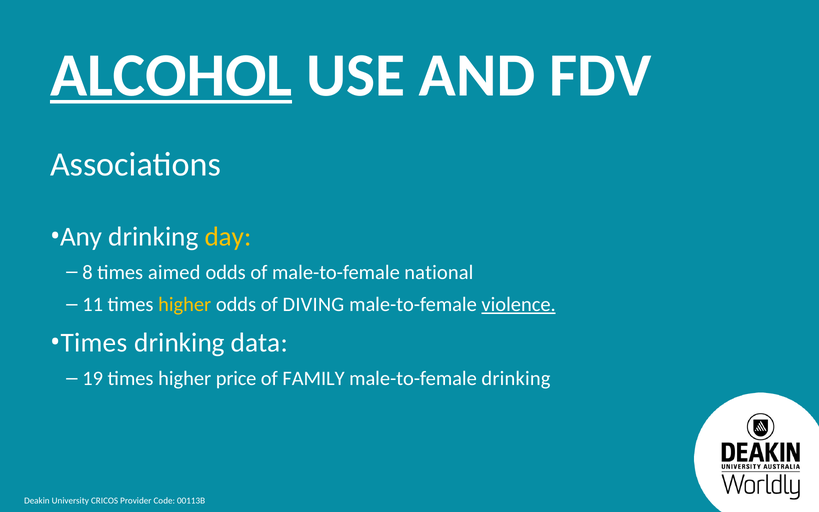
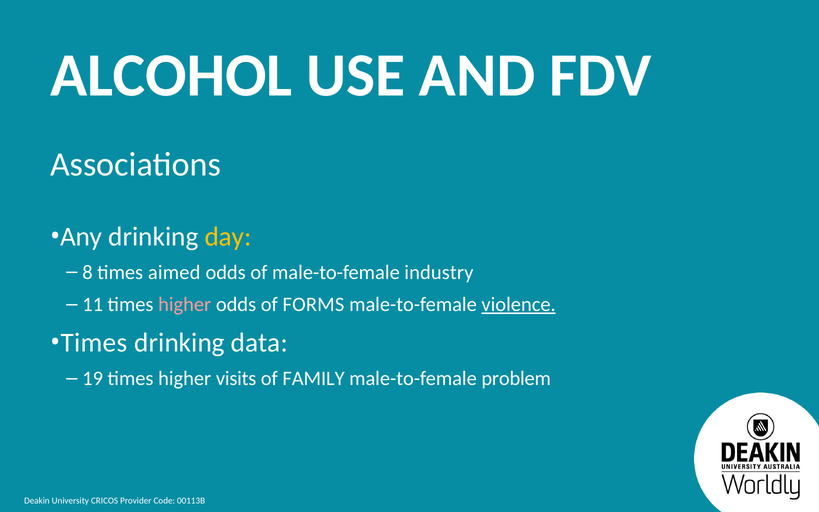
ALCOHOL underline: present -> none
national: national -> industry
higher at (185, 304) colour: yellow -> pink
DIVING: DIVING -> FORMS
price: price -> visits
male-to-female drinking: drinking -> problem
